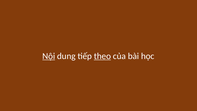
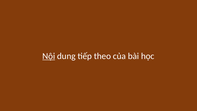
theo underline: present -> none
